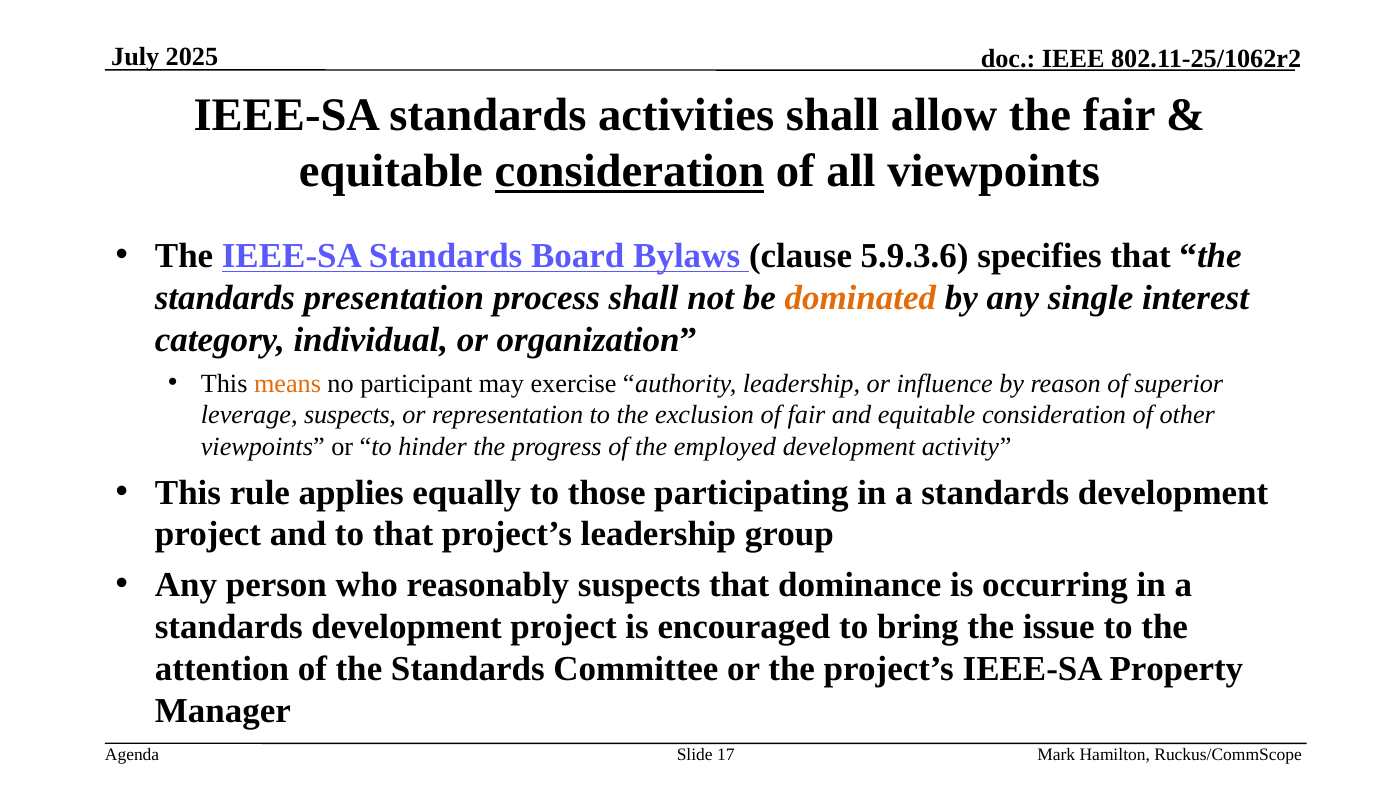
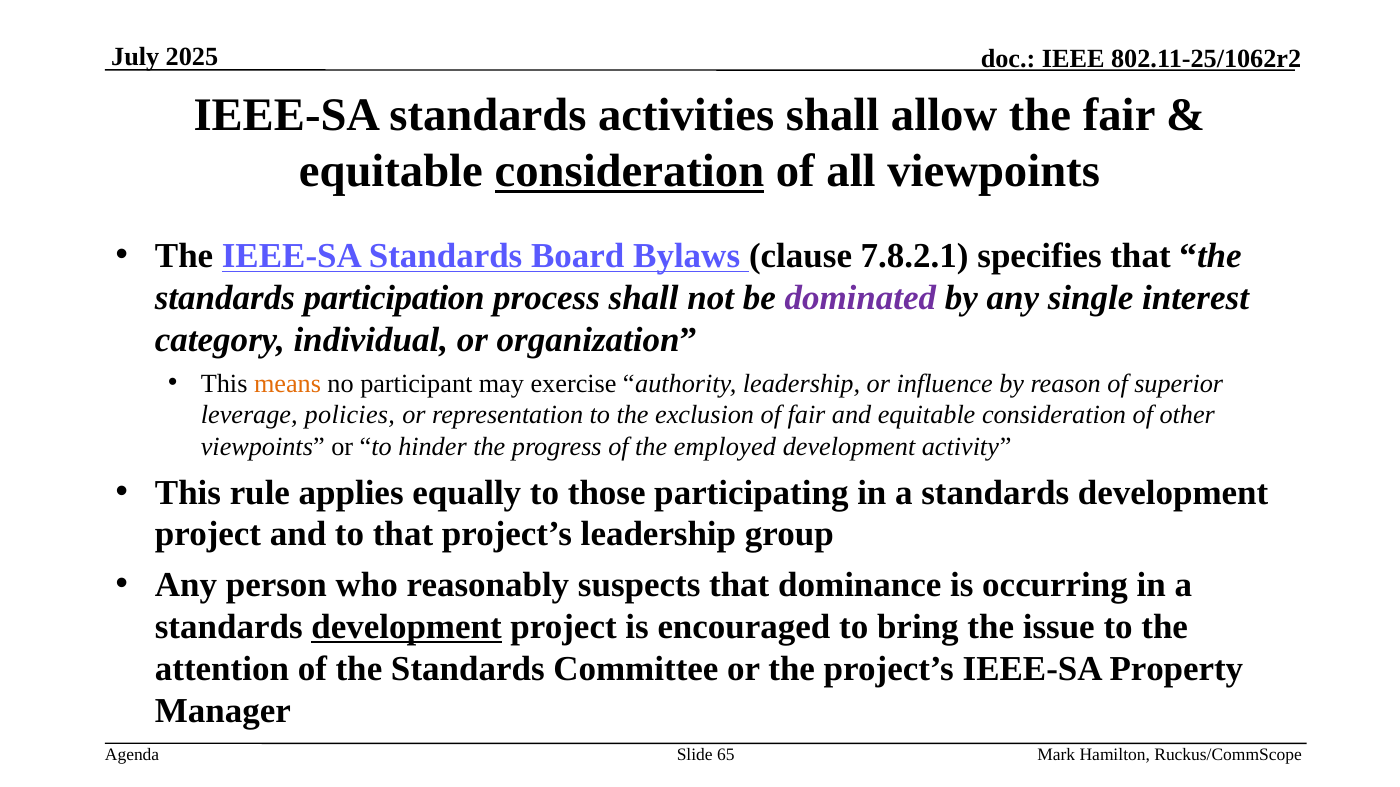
5.9.3.6: 5.9.3.6 -> 7.8.2.1
presentation: presentation -> participation
dominated colour: orange -> purple
leverage suspects: suspects -> policies
development at (407, 628) underline: none -> present
17: 17 -> 65
